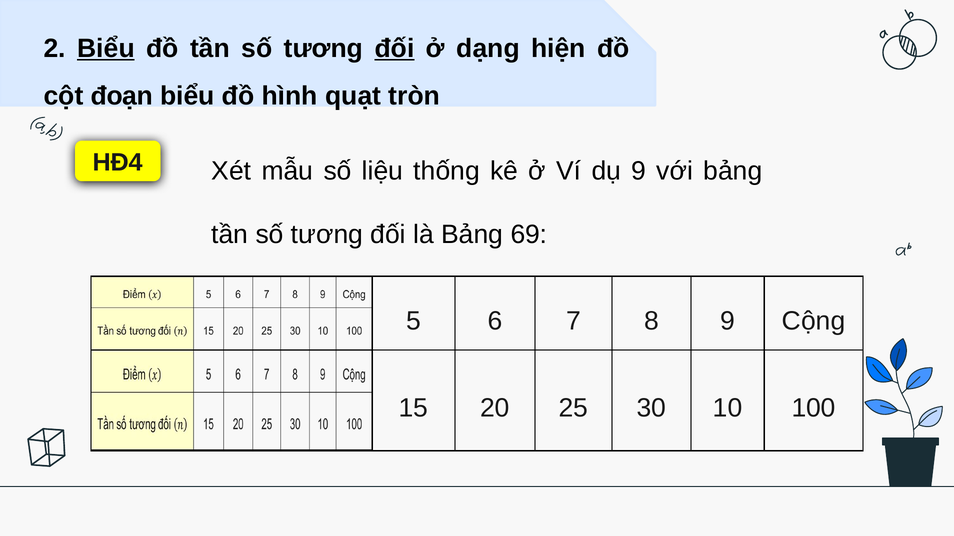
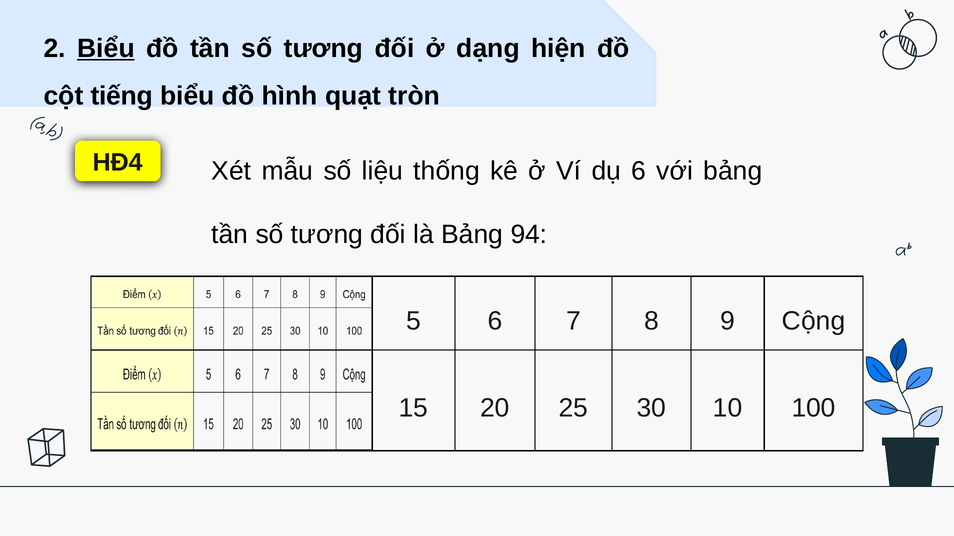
đối at (395, 48) underline: present -> none
đoạn: đoạn -> tiếng
dụ 9: 9 -> 6
69: 69 -> 94
